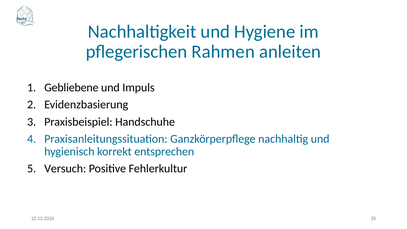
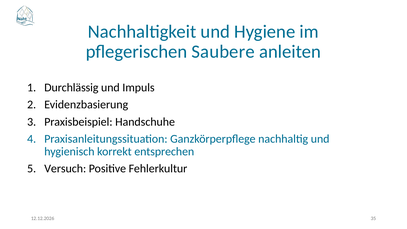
Rahmen: Rahmen -> Saubere
Gebliebene: Gebliebene -> Durchlässig
